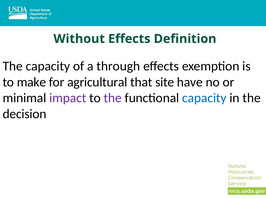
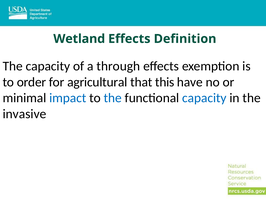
Without: Without -> Wetland
make: make -> order
site: site -> this
impact colour: purple -> blue
the at (113, 98) colour: purple -> blue
decision: decision -> invasive
